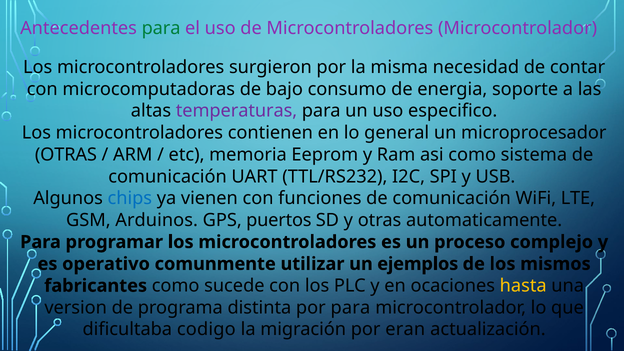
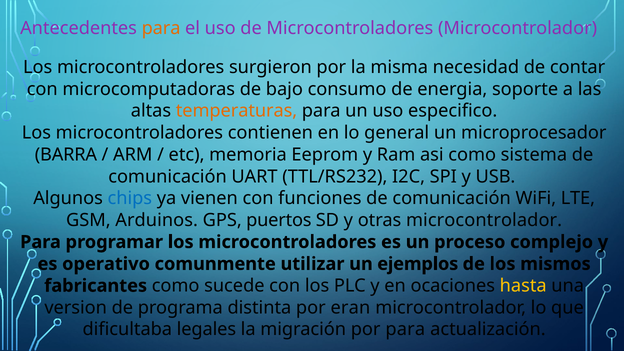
para at (161, 28) colour: green -> orange
temperaturas colour: purple -> orange
OTRAS at (66, 155): OTRAS -> BARRA
otras automaticamente: automaticamente -> microcontrolador
por para: para -> eran
codigo: codigo -> legales
por eran: eran -> para
